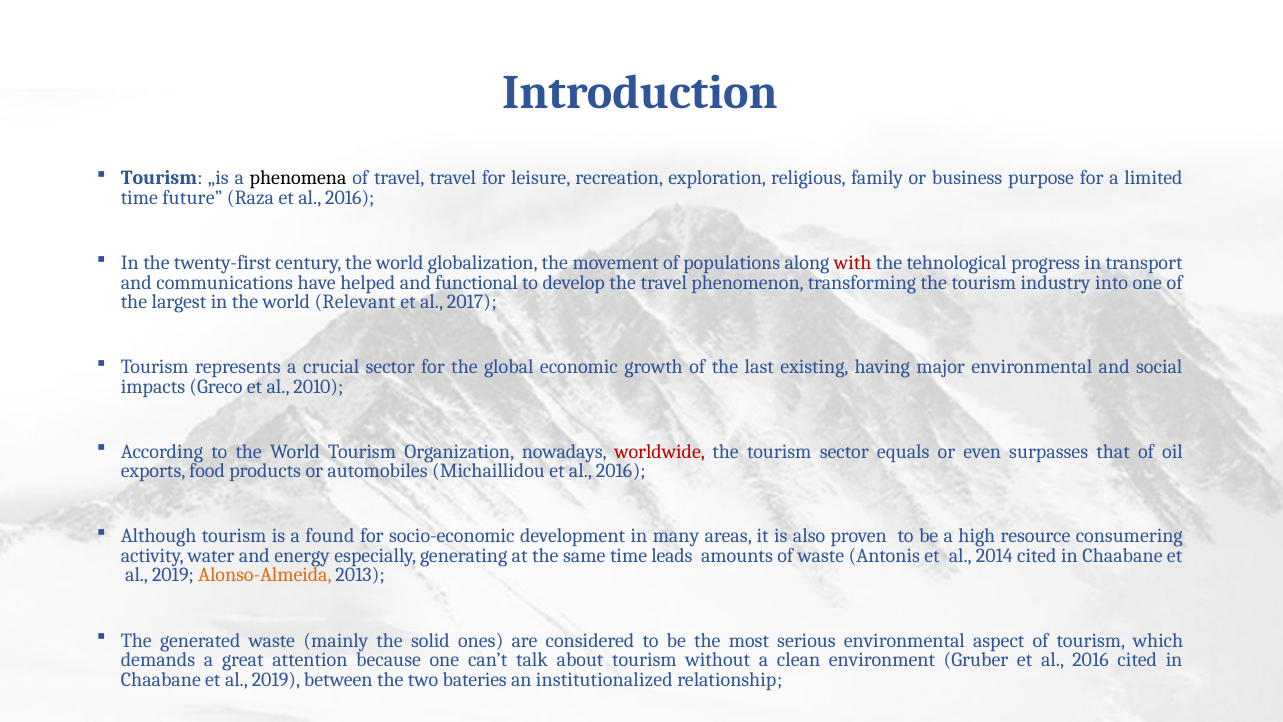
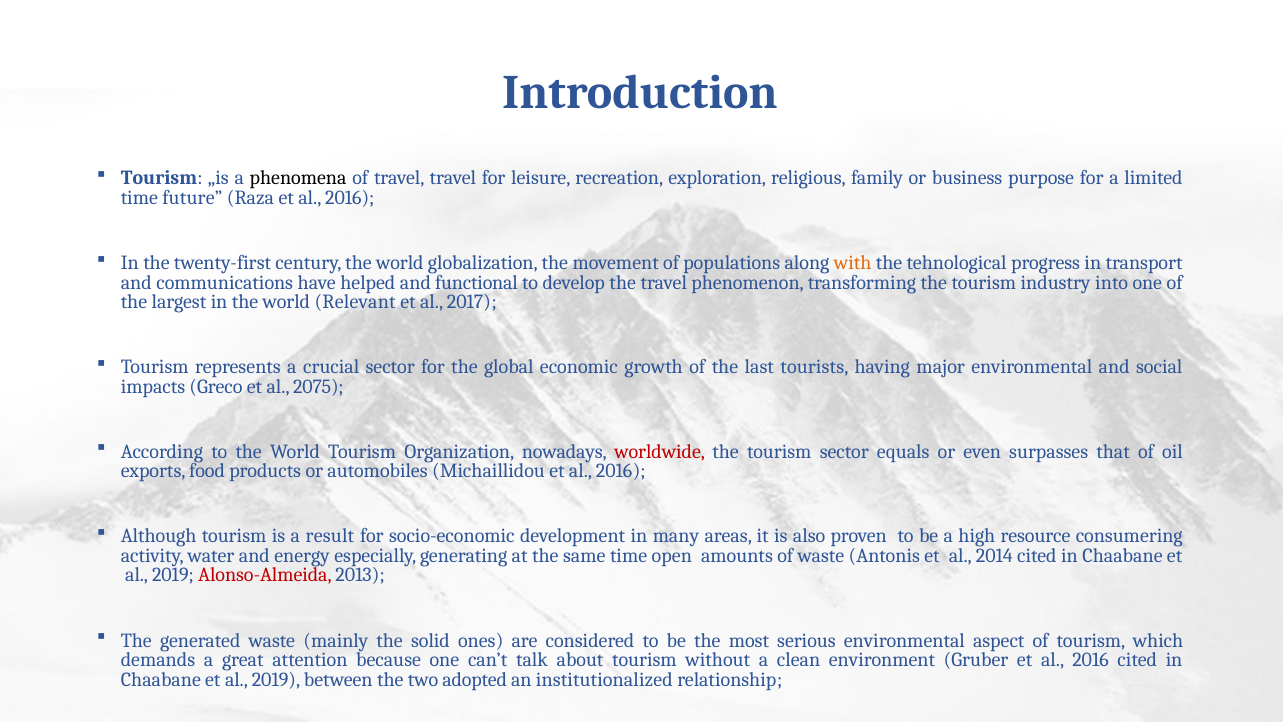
with colour: red -> orange
existing: existing -> tourists
2010: 2010 -> 2075
found: found -> result
leads: leads -> open
Alonso-Almeida colour: orange -> red
bateries: bateries -> adopted
